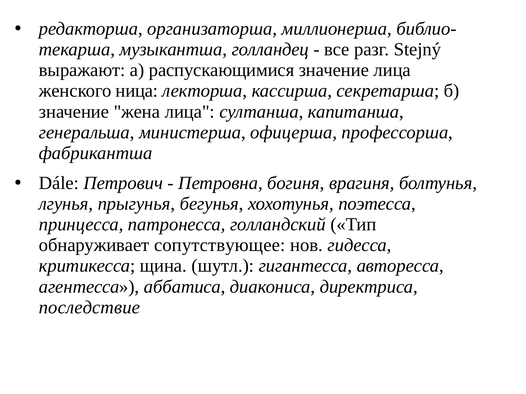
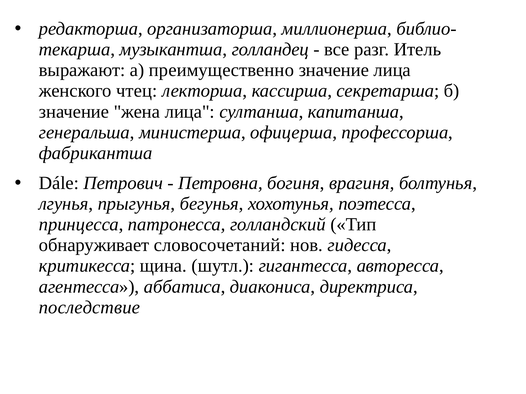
Stejný: Stejný -> Итель
распускающимися: распускающимися -> преимущественно
ница: ница -> чтец
сопутствующее: сопутствующее -> словосочетаний
